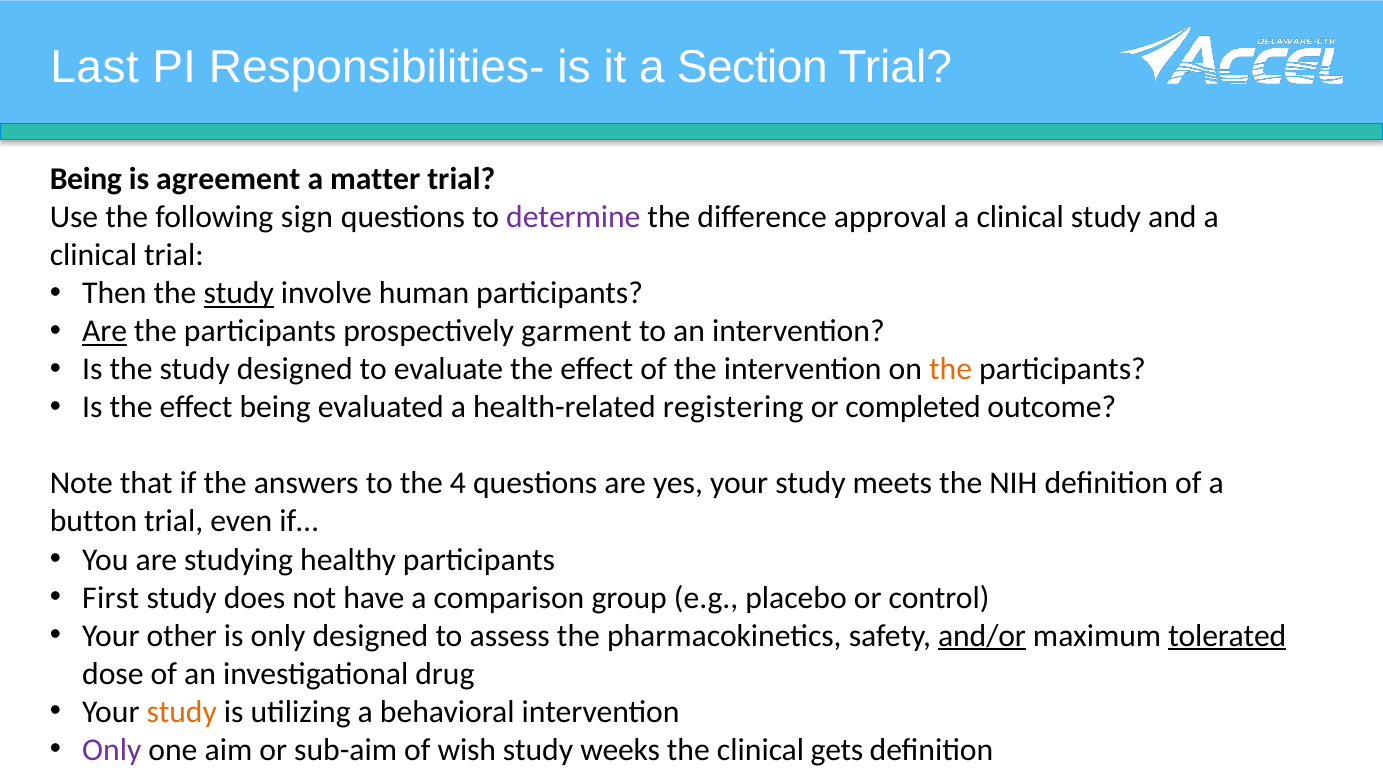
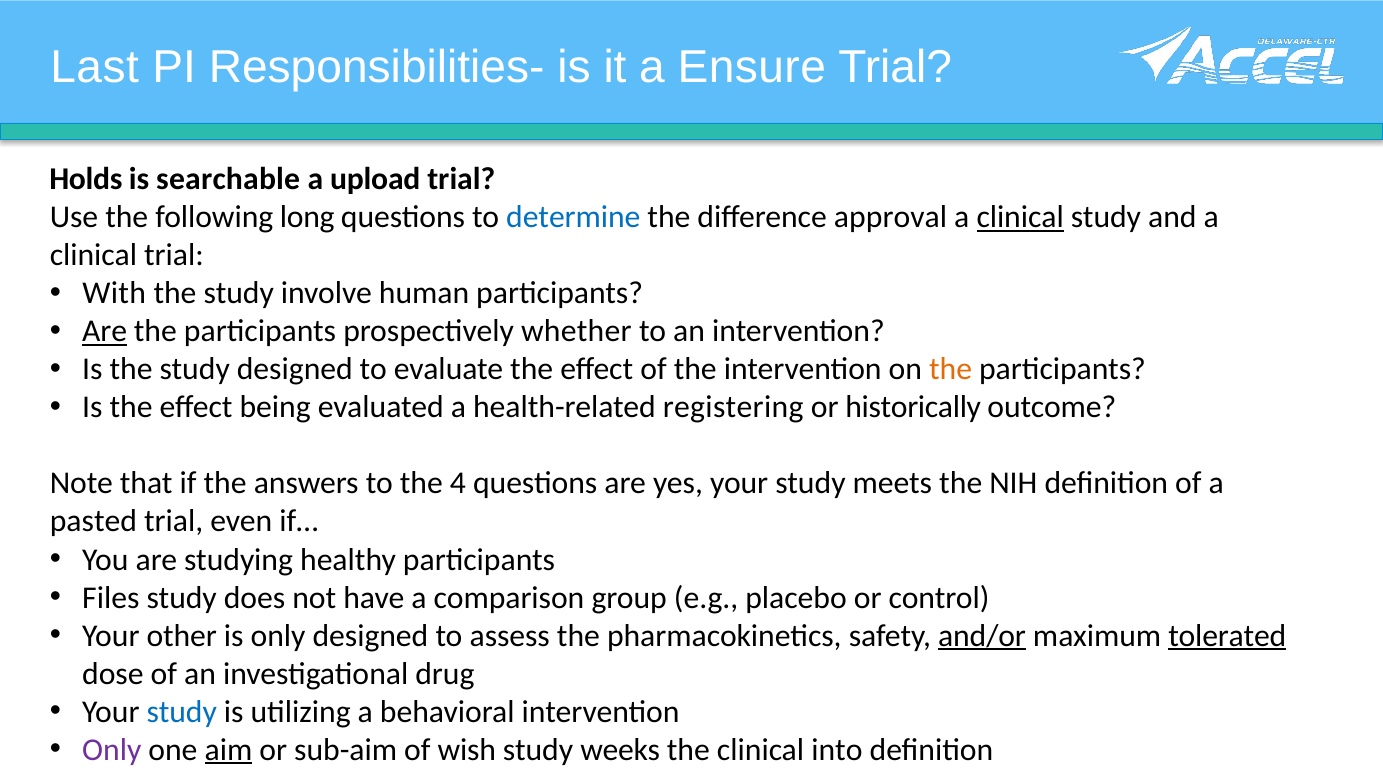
Section: Section -> Ensure
Being at (86, 179): Being -> Holds
is agreement: agreement -> searchable
matter: matter -> upload
sign: sign -> long
determine colour: purple -> blue
clinical at (1020, 217) underline: none -> present
Then at (114, 293): Then -> With
study at (239, 293) underline: present -> none
garment: garment -> whether
completed: completed -> historically
button: button -> pasted
First at (111, 598): First -> Files
study at (182, 712) colour: orange -> blue
aim underline: none -> present
clinical gets: gets -> into
